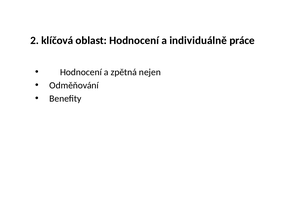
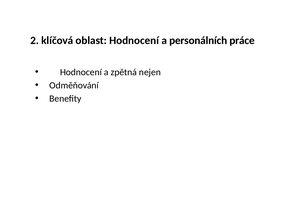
individuálně: individuálně -> personálních
